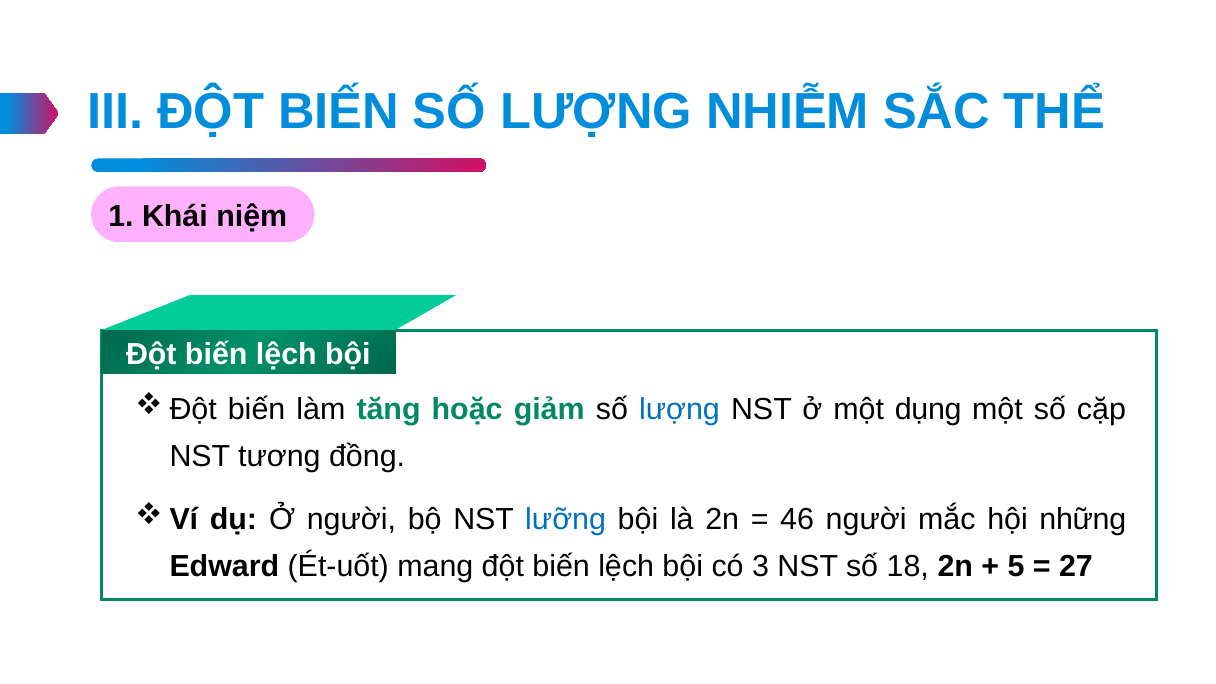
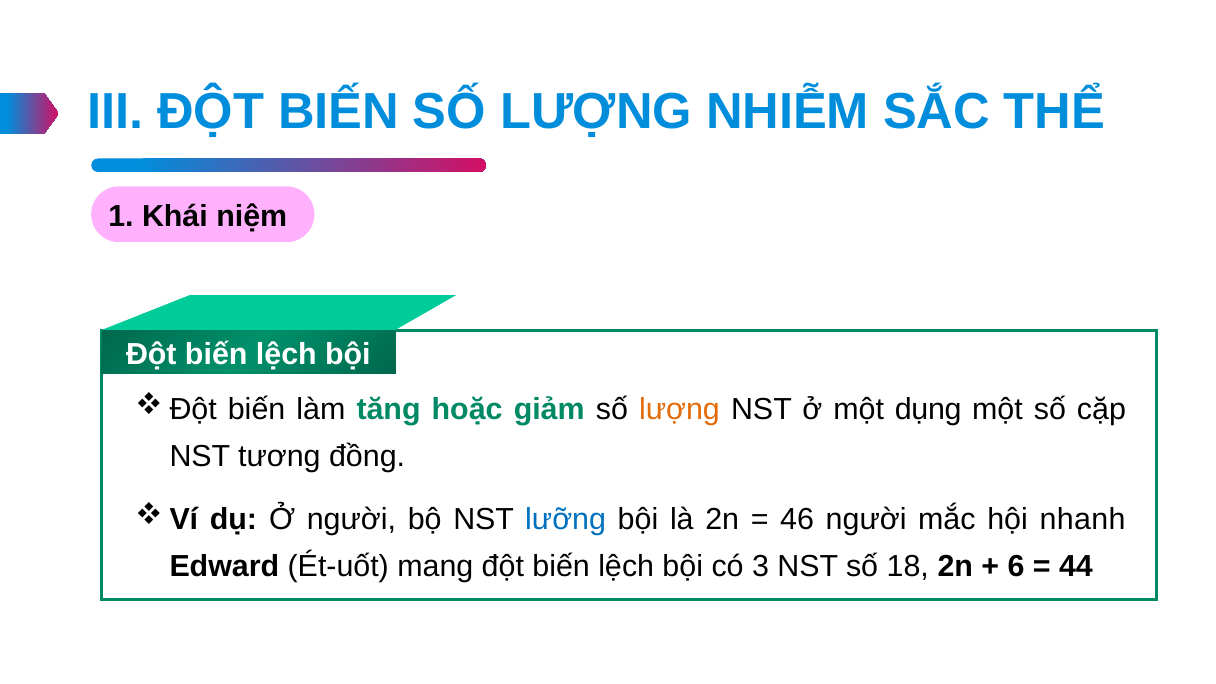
lượng at (679, 410) colour: blue -> orange
những: những -> nhanh
5: 5 -> 6
27: 27 -> 44
